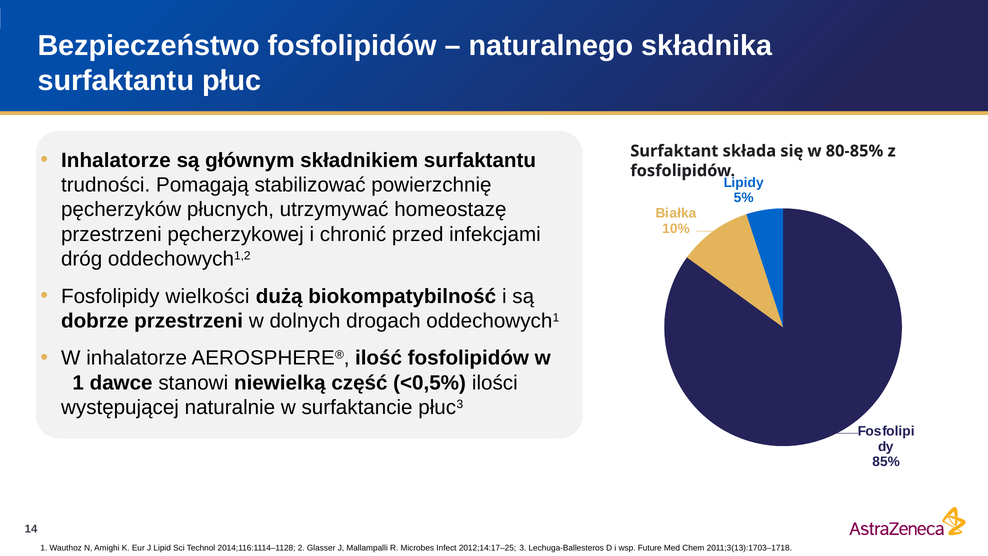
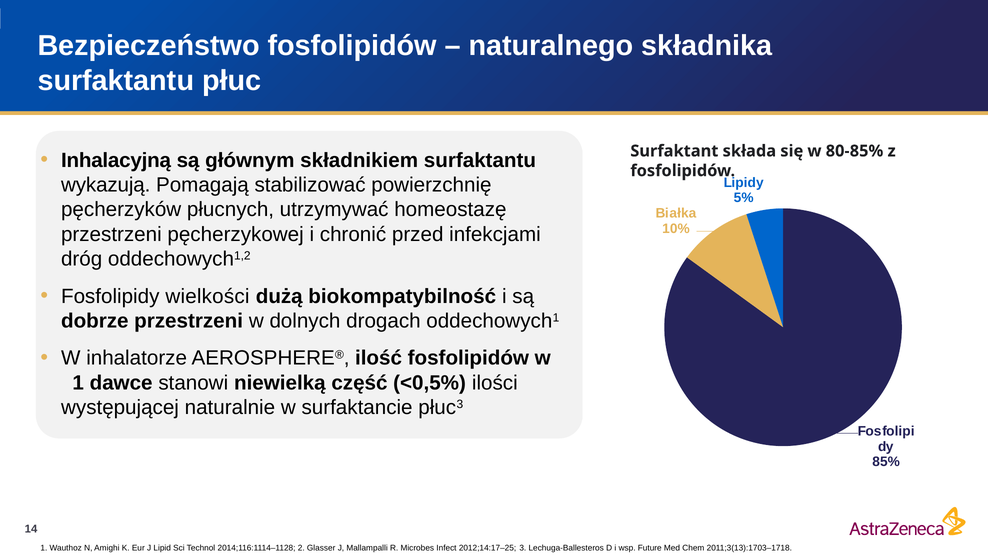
Inhalatorze at (116, 160): Inhalatorze -> Inhalacyjną
trudności: trudności -> wykazują
